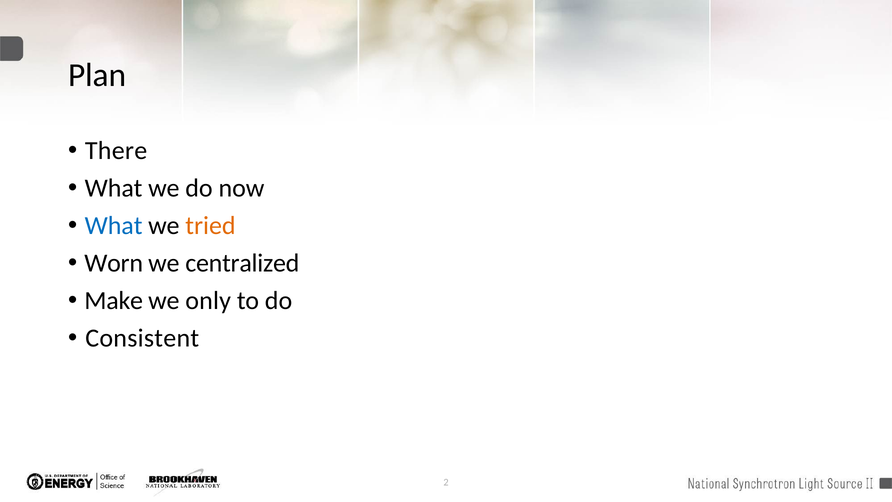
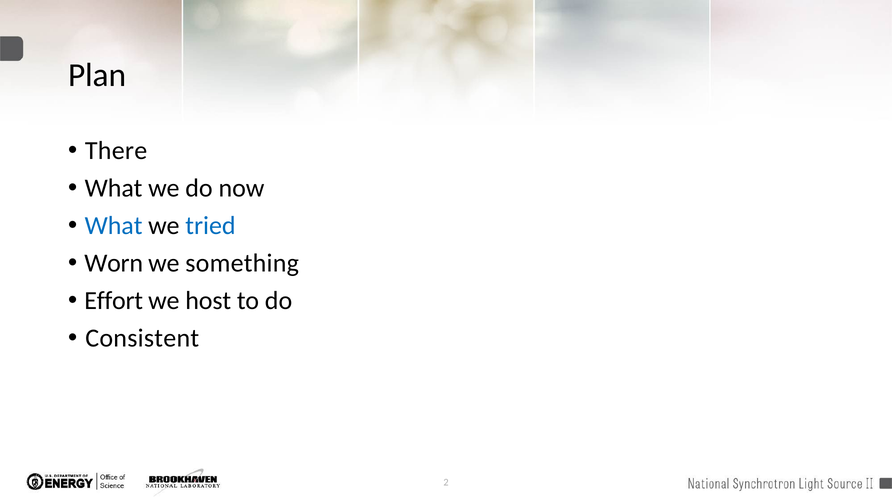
tried colour: orange -> blue
centralized: centralized -> something
Make: Make -> Effort
only: only -> host
